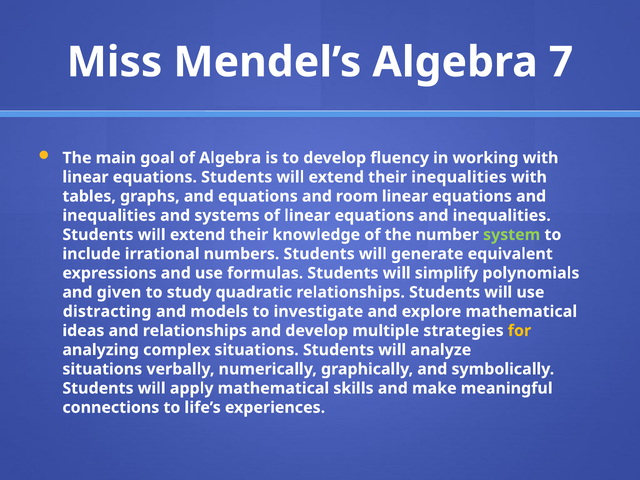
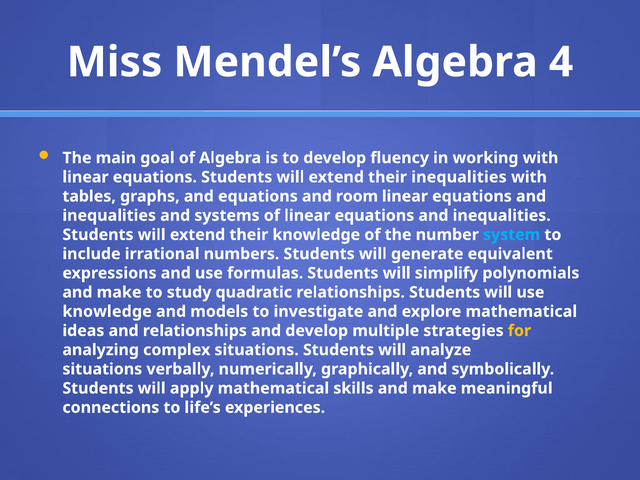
7: 7 -> 4
system colour: light green -> light blue
given at (119, 292): given -> make
distracting at (107, 312): distracting -> knowledge
